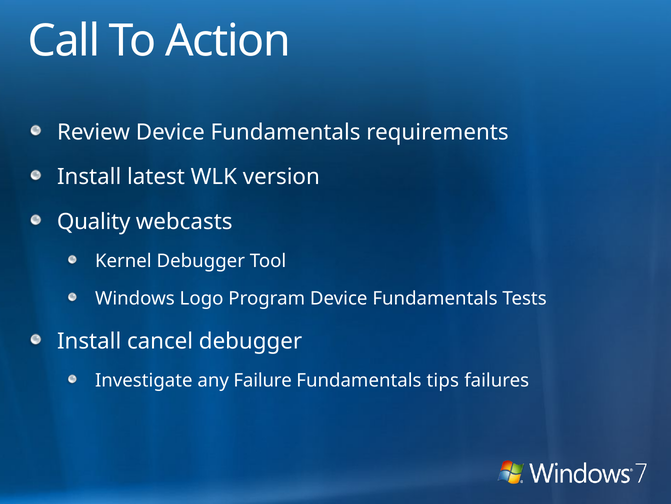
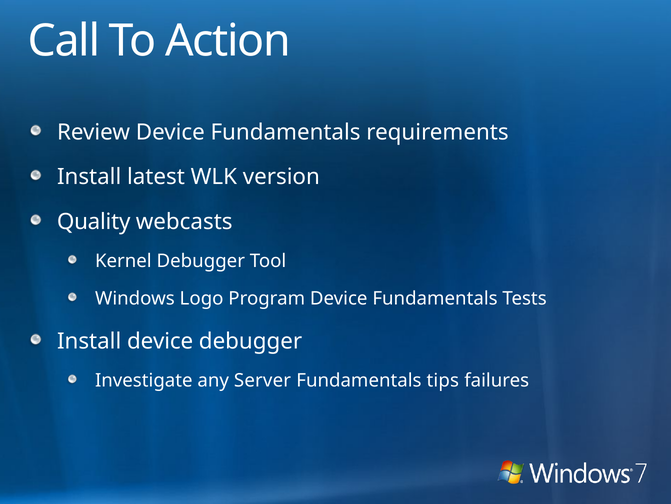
Install cancel: cancel -> device
Failure: Failure -> Server
